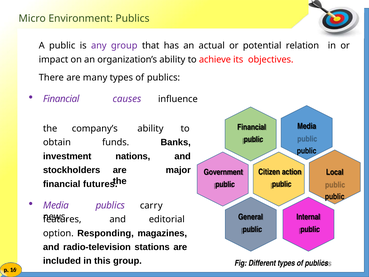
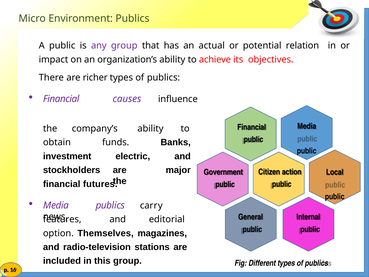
many: many -> richer
nations: nations -> electric
Responding: Responding -> Themselves
